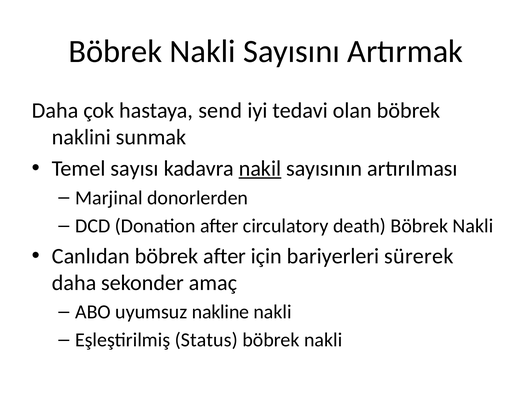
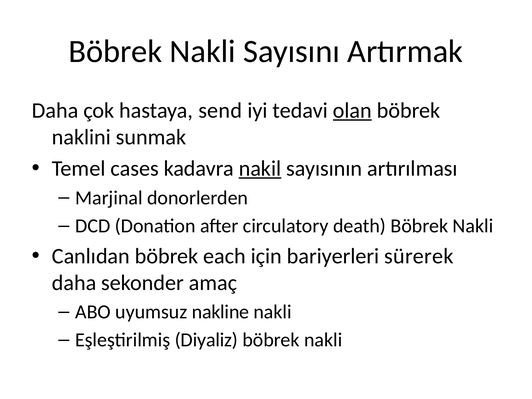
olan underline: none -> present
sayısı: sayısı -> cases
böbrek after: after -> each
Status: Status -> Diyaliz
